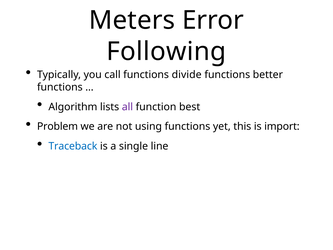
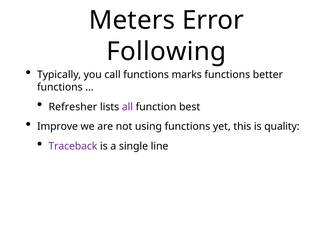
divide: divide -> marks
Algorithm: Algorithm -> Refresher
Problem: Problem -> Improve
import: import -> quality
Traceback colour: blue -> purple
